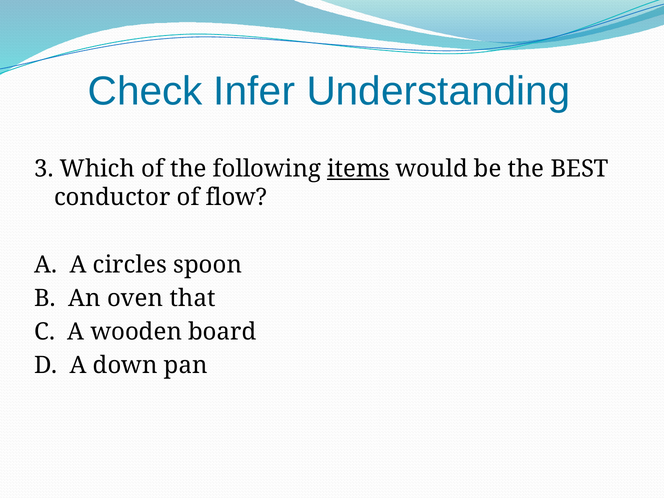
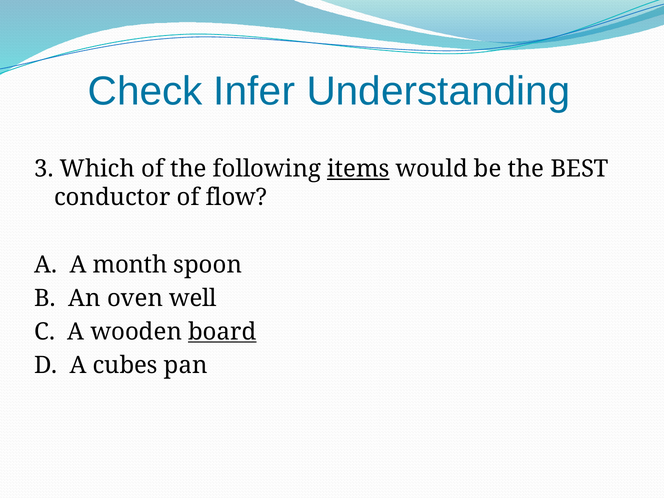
circles: circles -> month
that: that -> well
board underline: none -> present
down: down -> cubes
